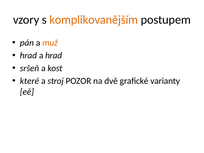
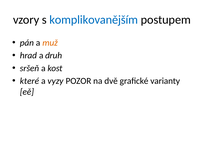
komplikovanějším colour: orange -> blue
a hrad: hrad -> druh
stroj: stroj -> vyzy
